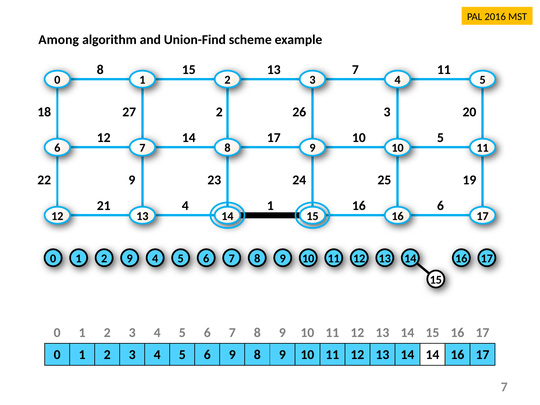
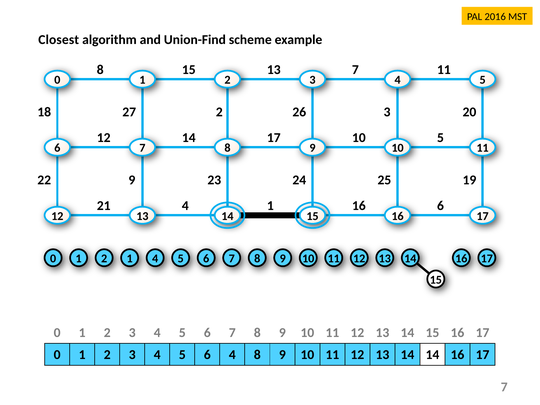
Among: Among -> Closest
2 9: 9 -> 1
6 9: 9 -> 4
